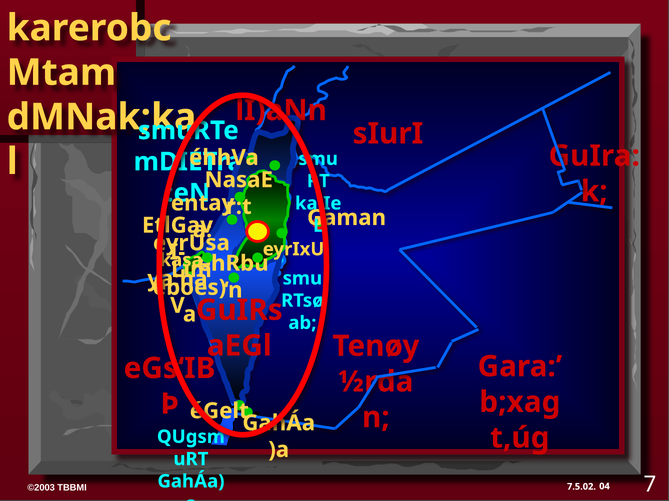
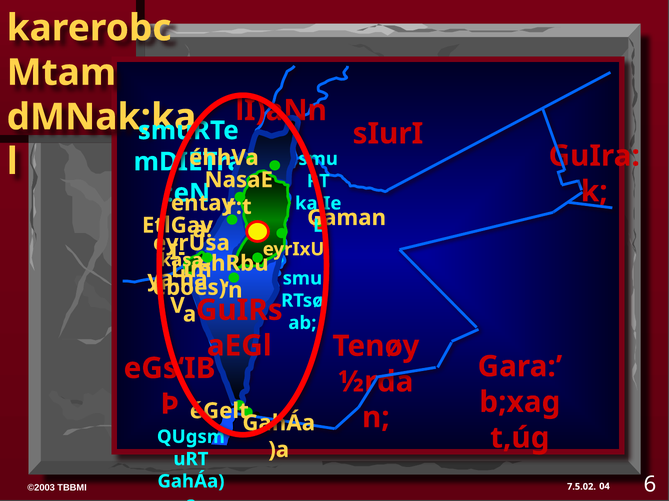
7: 7 -> 6
